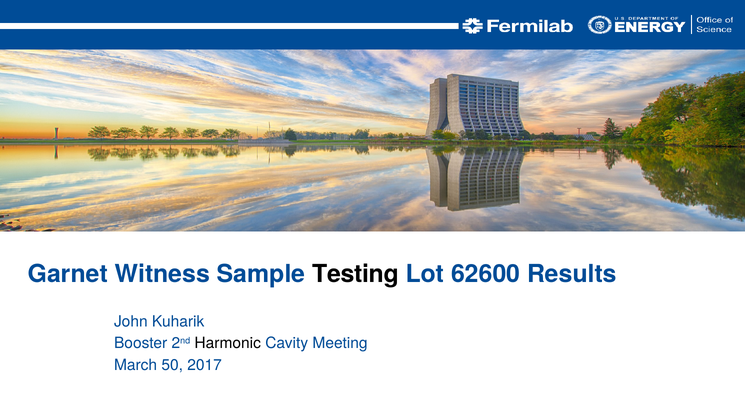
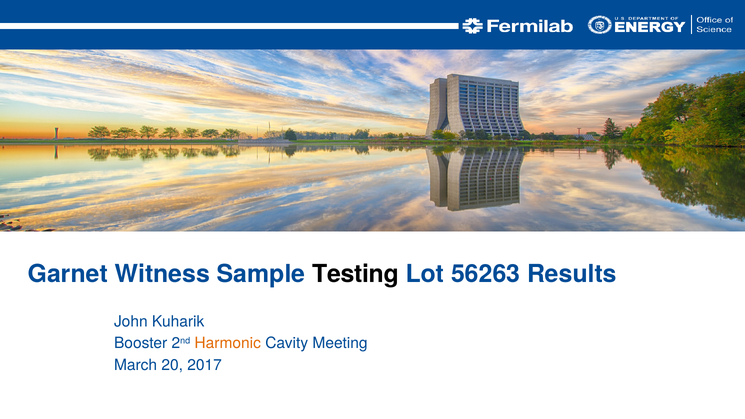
62600: 62600 -> 56263
Harmonic colour: black -> orange
50: 50 -> 20
